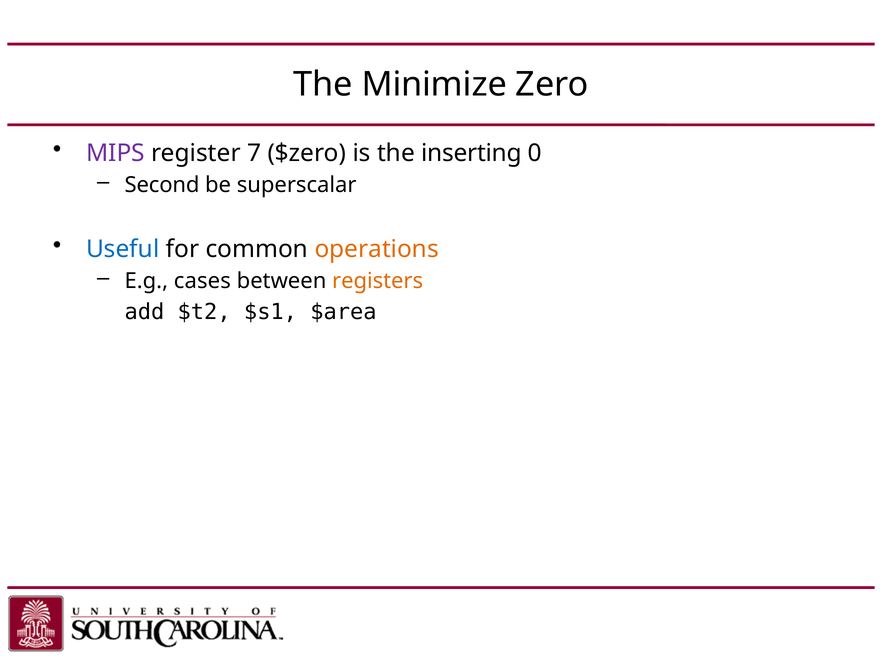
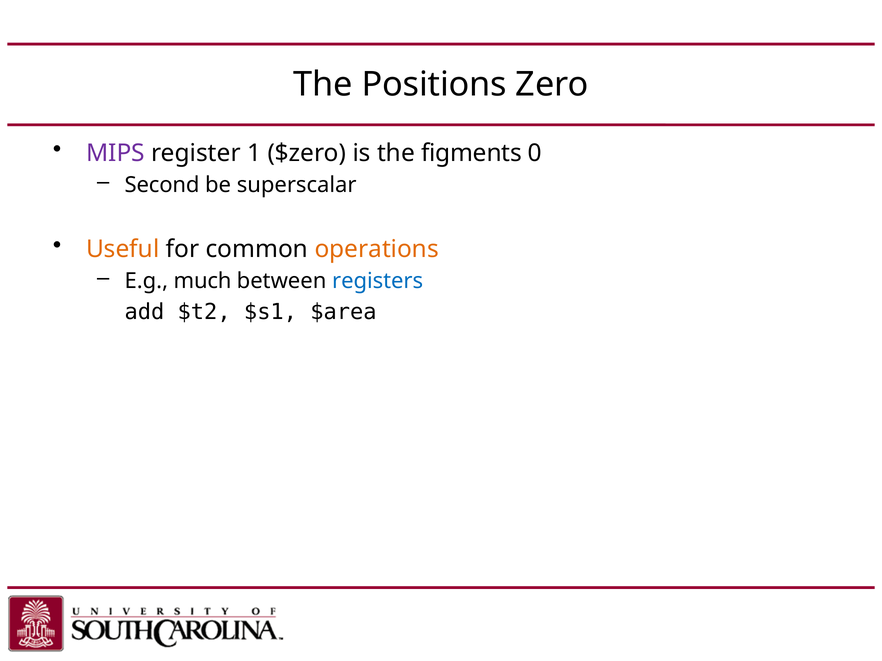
Minimize: Minimize -> Positions
7: 7 -> 1
inserting: inserting -> figments
Useful colour: blue -> orange
cases: cases -> much
registers colour: orange -> blue
